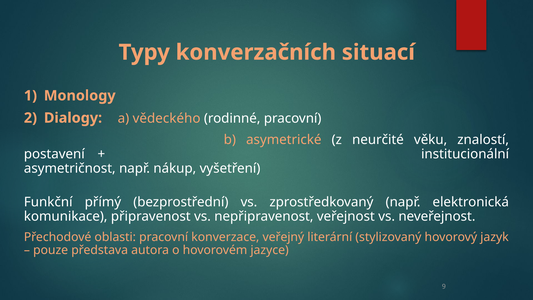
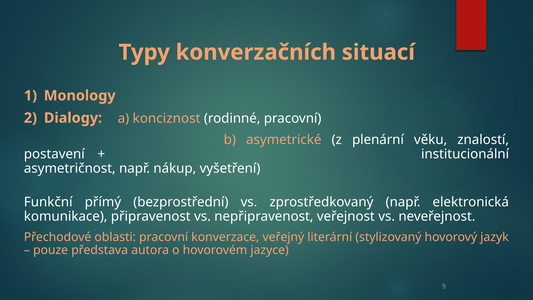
vědeckého: vědeckého -> konciznost
neurčité: neurčité -> plenární
